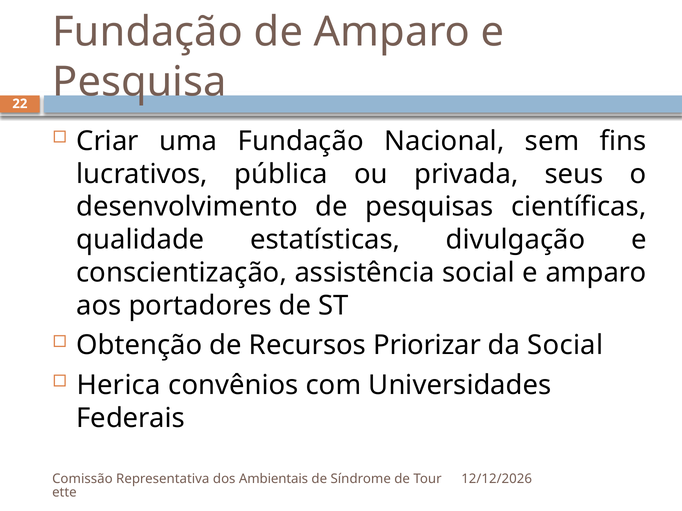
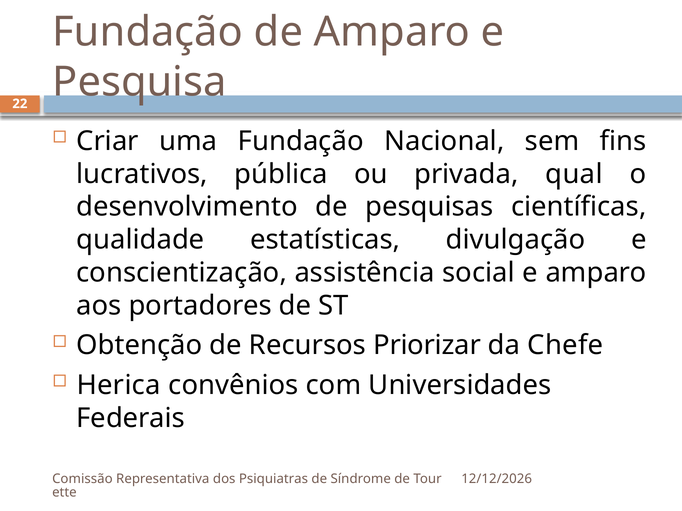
seus: seus -> qual
da Social: Social -> Chefe
Ambientais: Ambientais -> Psiquiatras
